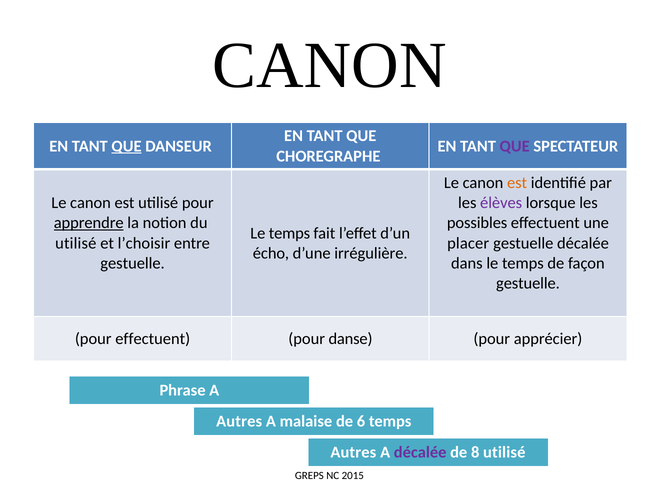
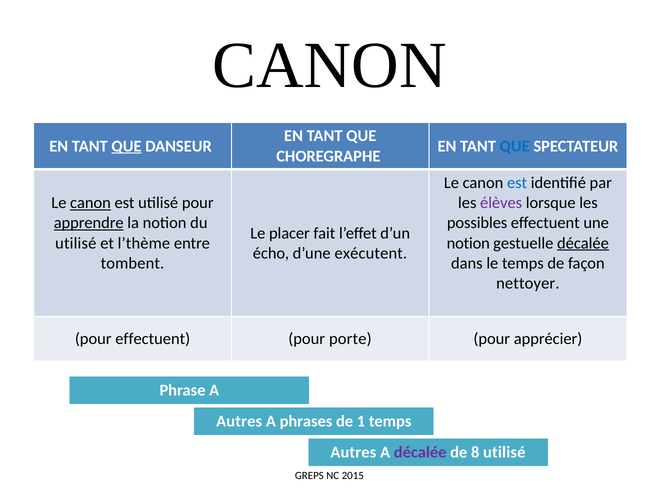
QUE at (515, 146) colour: purple -> blue
est at (517, 183) colour: orange -> blue
canon at (90, 203) underline: none -> present
temps at (289, 233): temps -> placer
l’choisir: l’choisir -> l’thème
placer at (468, 243): placer -> notion
décalée at (583, 243) underline: none -> present
irrégulière: irrégulière -> exécutent
gestuelle at (133, 263): gestuelle -> tombent
gestuelle at (528, 283): gestuelle -> nettoyer
danse: danse -> porte
malaise: malaise -> phrases
6: 6 -> 1
